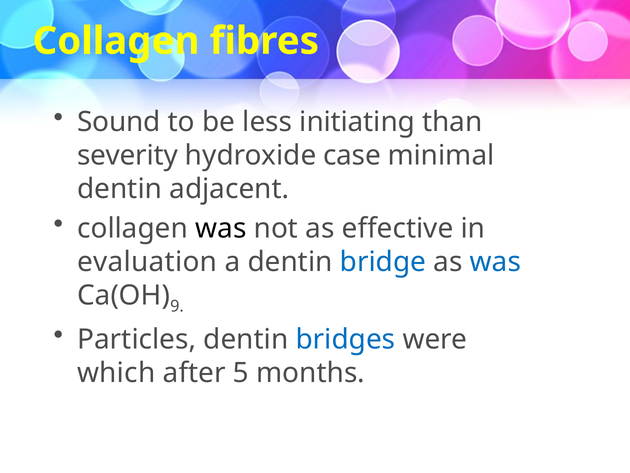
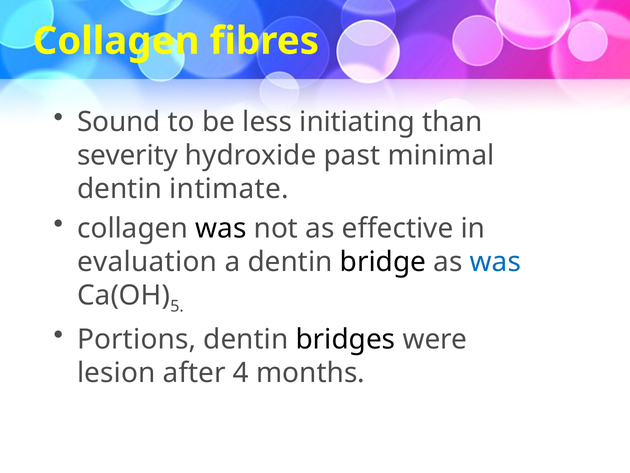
case: case -> past
adjacent: adjacent -> intimate
bridge colour: blue -> black
9: 9 -> 5
Particles: Particles -> Portions
bridges colour: blue -> black
which: which -> lesion
5: 5 -> 4
